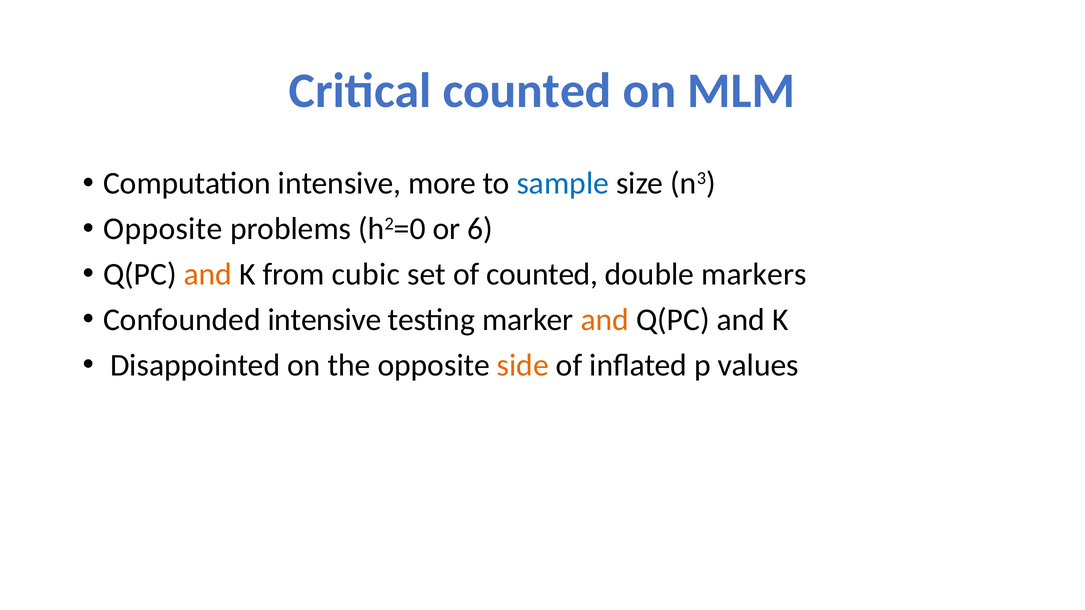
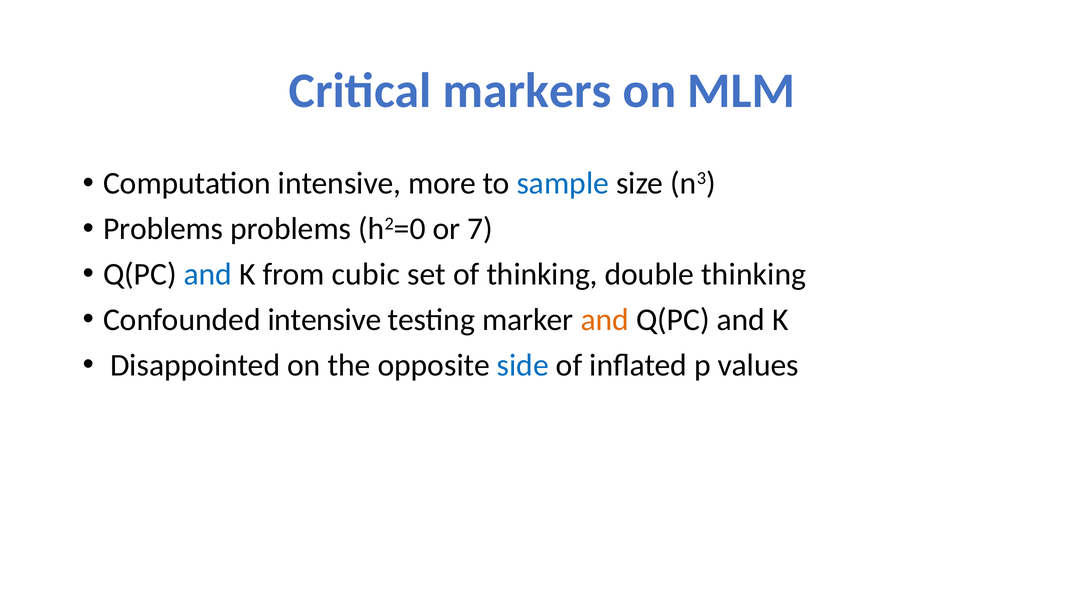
Critical counted: counted -> markers
Opposite at (163, 229): Opposite -> Problems
6: 6 -> 7
and at (208, 274) colour: orange -> blue
of counted: counted -> thinking
double markers: markers -> thinking
side colour: orange -> blue
